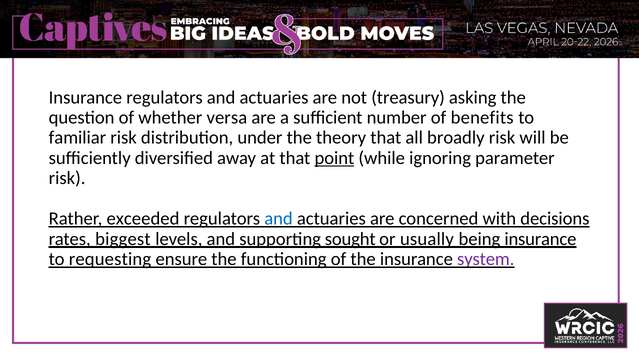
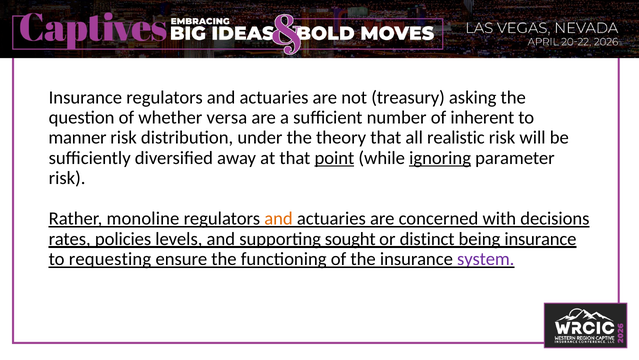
benefits: benefits -> inherent
familiar: familiar -> manner
broadly: broadly -> realistic
ignoring underline: none -> present
exceeded: exceeded -> monoline
and at (279, 218) colour: blue -> orange
biggest: biggest -> policies
usually: usually -> distinct
